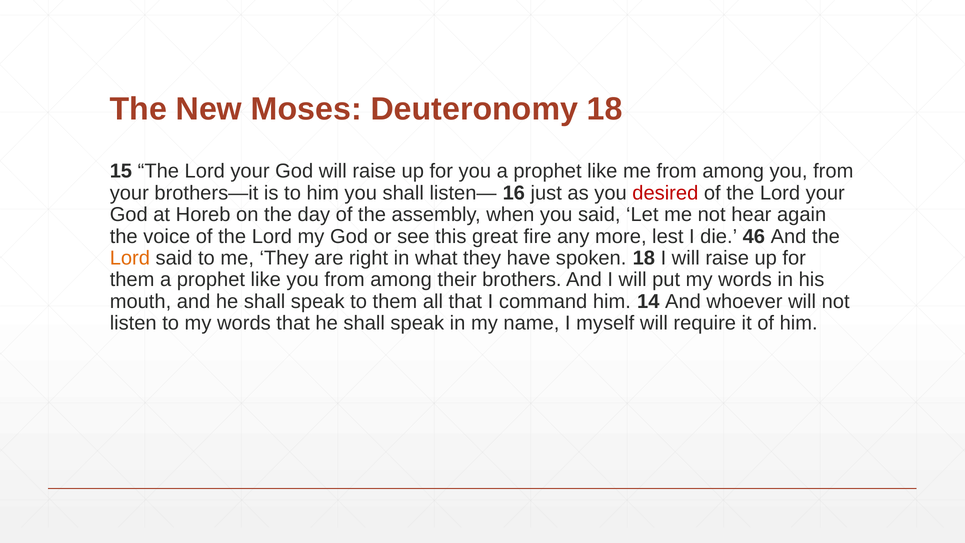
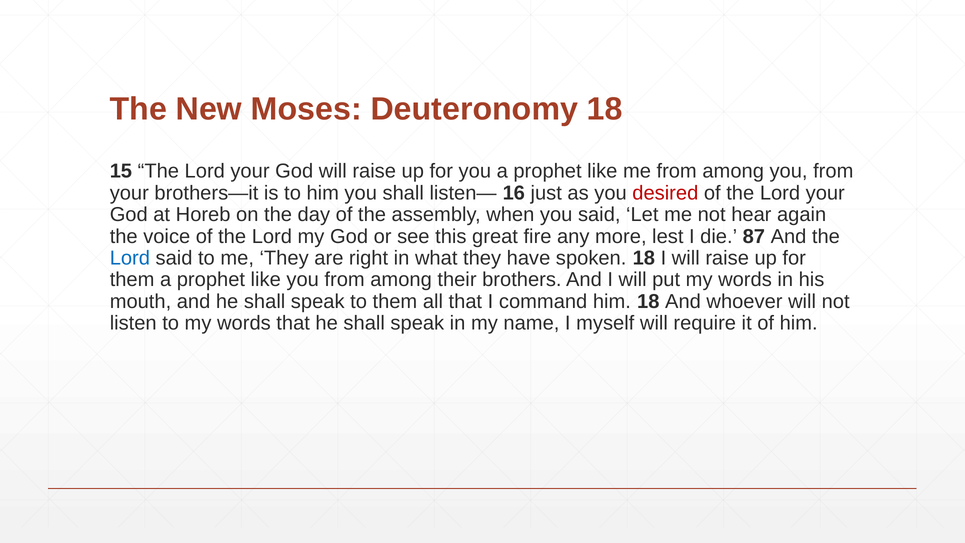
46: 46 -> 87
Lord at (130, 258) colour: orange -> blue
him 14: 14 -> 18
